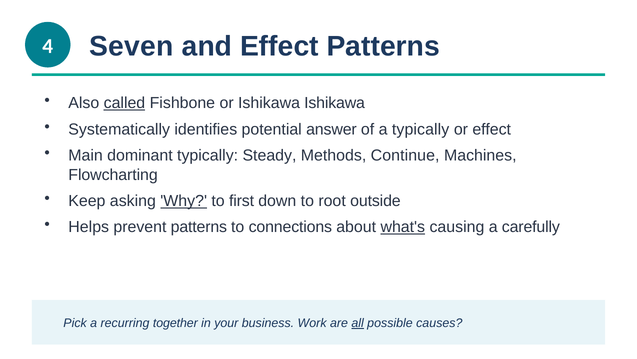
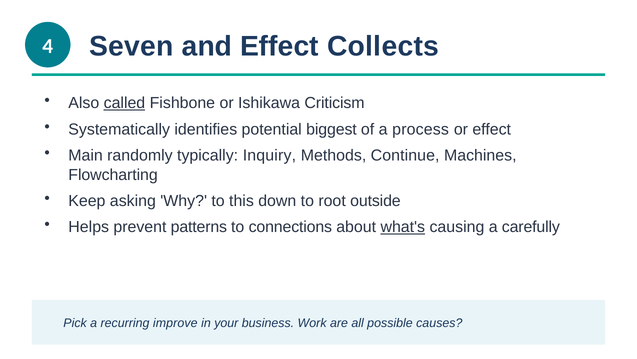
Effect Patterns: Patterns -> Collects
Ishikawa Ishikawa: Ishikawa -> Criticism
answer: answer -> biggest
a typically: typically -> process
dominant: dominant -> randomly
Steady: Steady -> Inquiry
Why underline: present -> none
first: first -> this
together: together -> improve
all underline: present -> none
